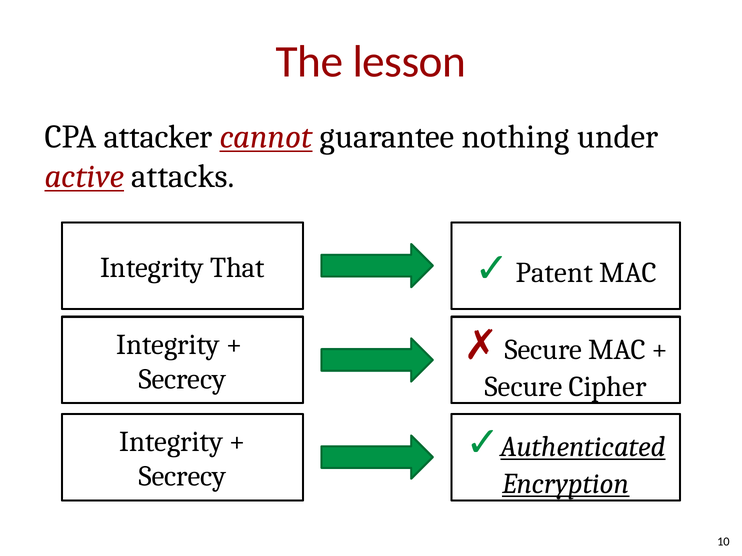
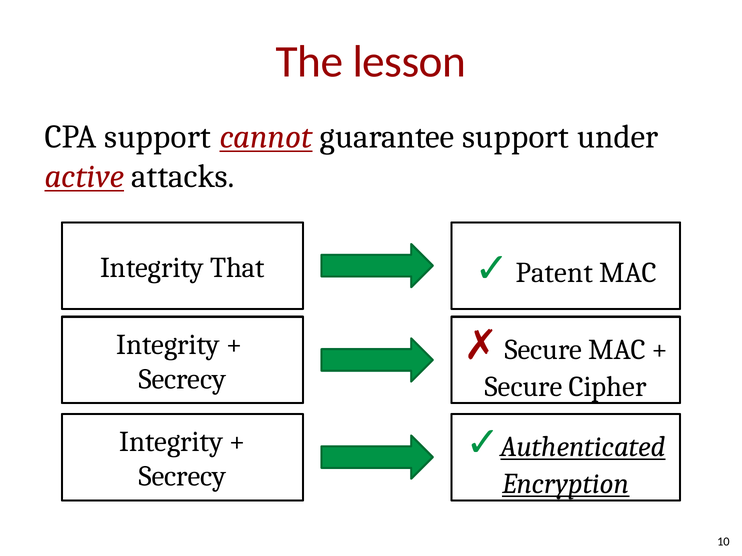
CPA attacker: attacker -> support
guarantee nothing: nothing -> support
